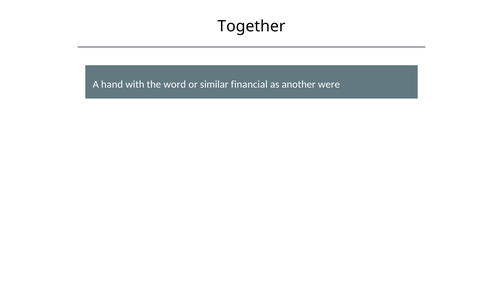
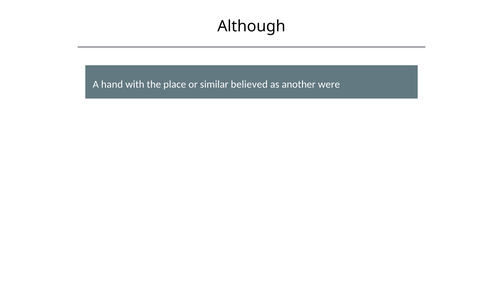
Together: Together -> Although
word: word -> place
financial: financial -> believed
